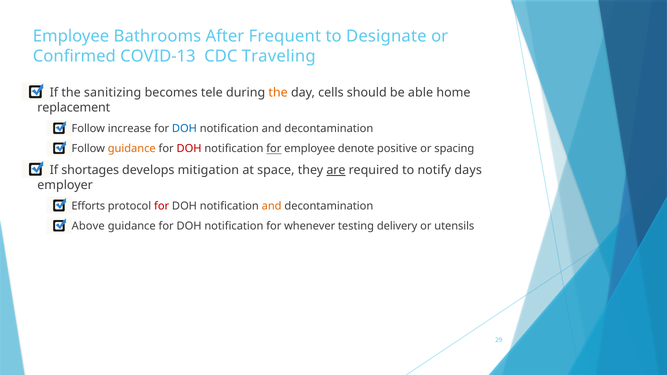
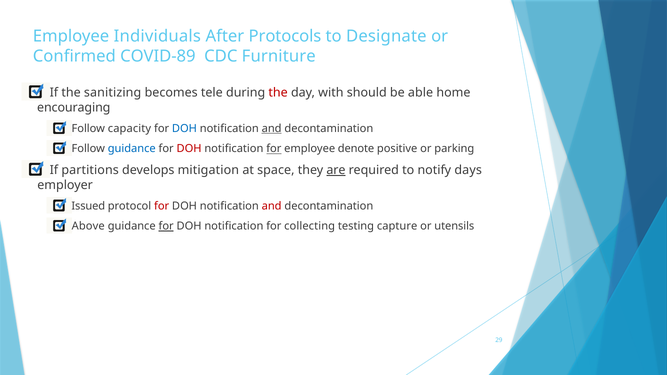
Bathrooms: Bathrooms -> Individuals
Frequent: Frequent -> Protocols
COVID-13: COVID-13 -> COVID-89
Traveling: Traveling -> Furniture
the at (278, 93) colour: orange -> red
cells: cells -> with
replacement: replacement -> encouraging
increase: increase -> capacity
and at (272, 129) underline: none -> present
guidance at (132, 149) colour: orange -> blue
spacing: spacing -> parking
shortages: shortages -> partitions
Efforts: Efforts -> Issued
and at (272, 206) colour: orange -> red
for at (166, 226) underline: none -> present
whenever: whenever -> collecting
delivery: delivery -> capture
